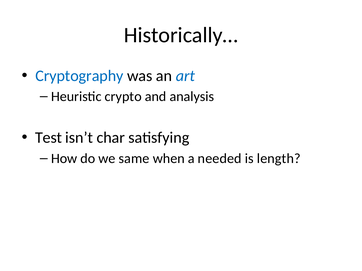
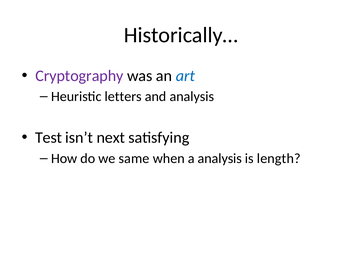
Cryptography colour: blue -> purple
crypto: crypto -> letters
char: char -> next
a needed: needed -> analysis
